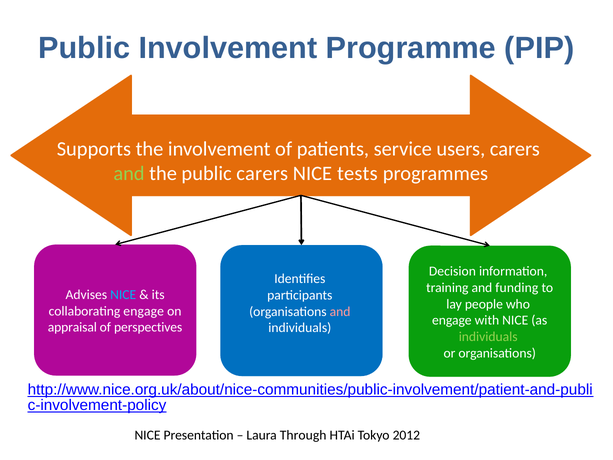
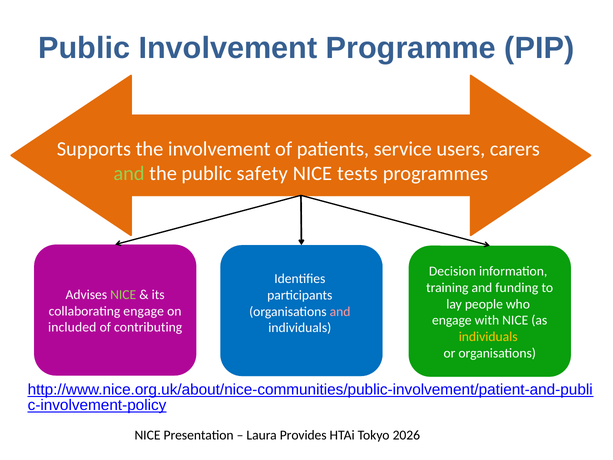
public carers: carers -> safety
NICE at (123, 295) colour: light blue -> light green
appraisal: appraisal -> included
perspectives: perspectives -> contributing
individuals at (488, 337) colour: light green -> yellow
Through: Through -> Provides
2012: 2012 -> 2026
